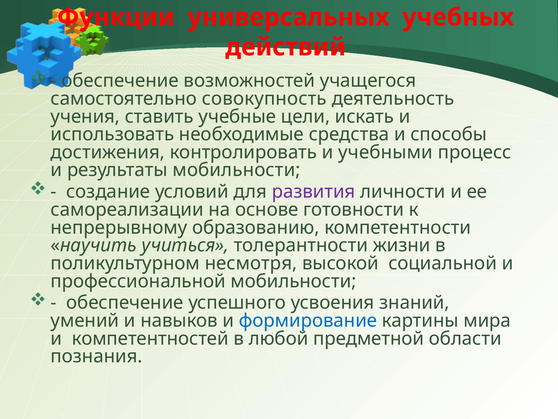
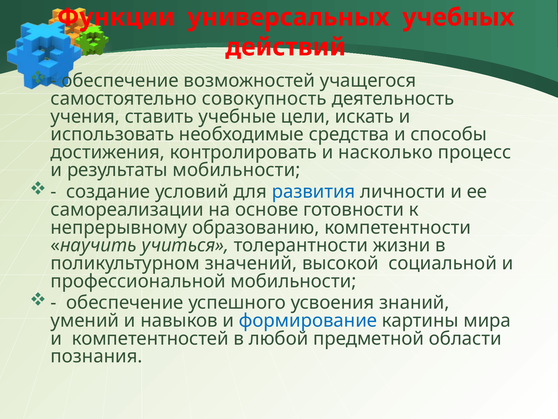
учебными: учебными -> насколько
развития colour: purple -> blue
несмотря: несмотря -> значений
